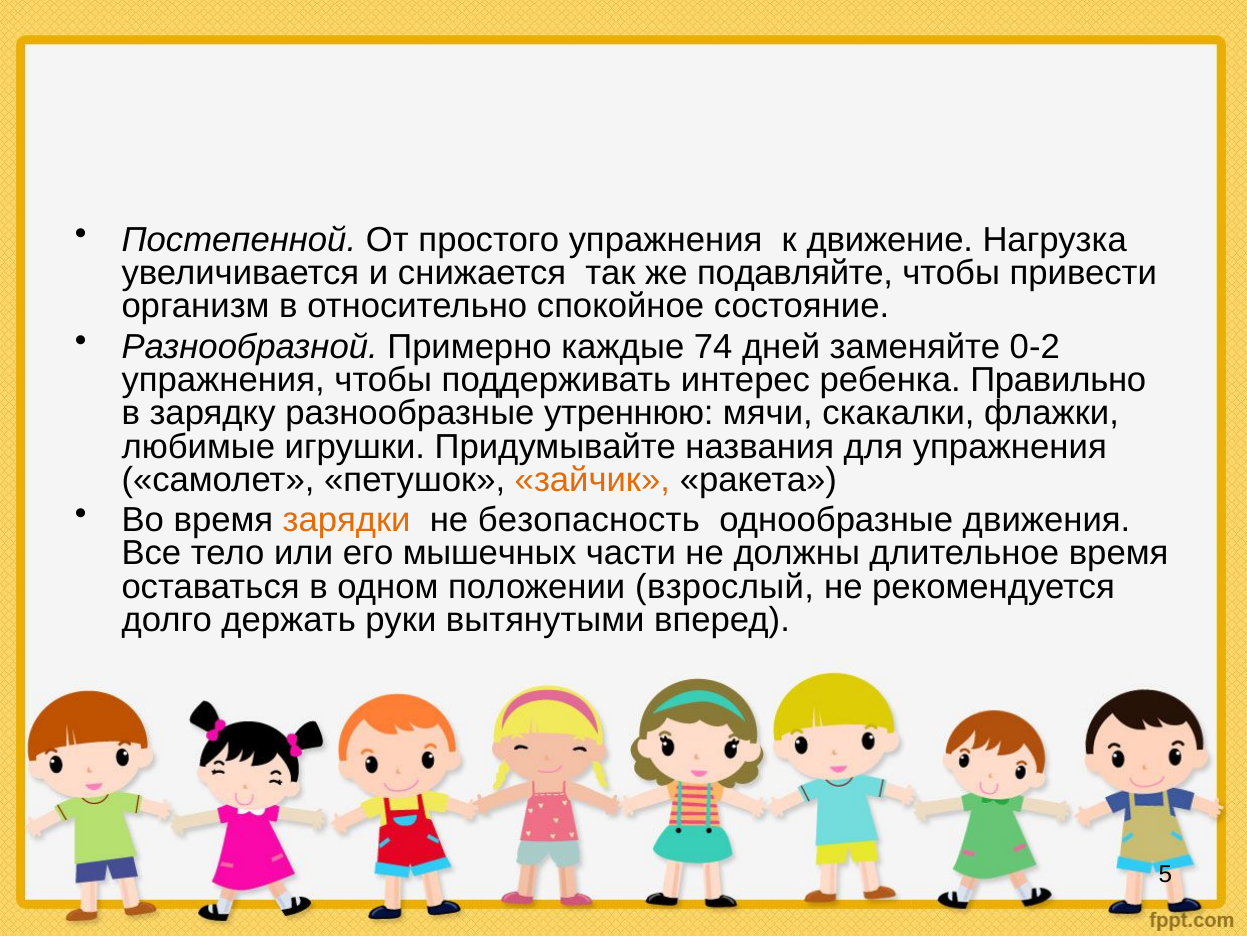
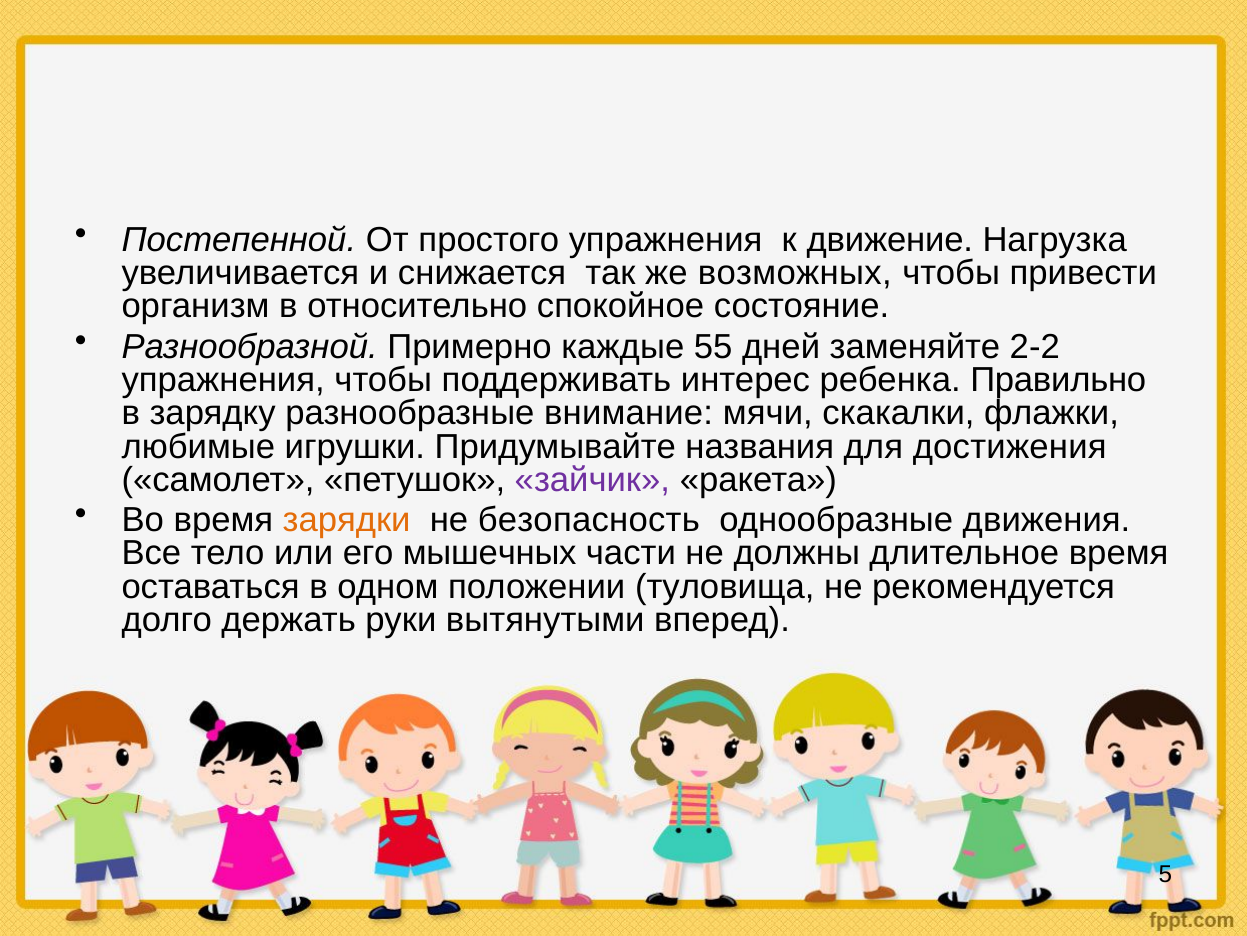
подавляйте: подавляйте -> возможных
74: 74 -> 55
0-2: 0-2 -> 2-2
утреннюю: утреннюю -> внимание
для упражнения: упражнения -> достижения
зайчик colour: orange -> purple
взрослый: взрослый -> туловища
